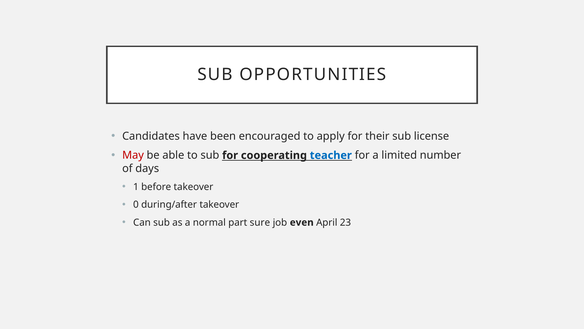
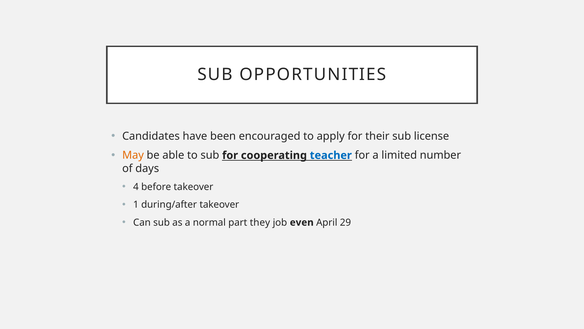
May colour: red -> orange
1: 1 -> 4
0: 0 -> 1
sure: sure -> they
23: 23 -> 29
